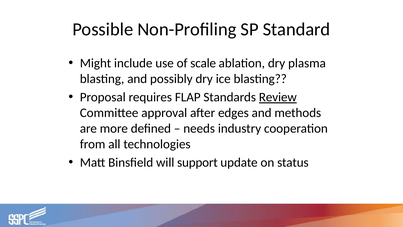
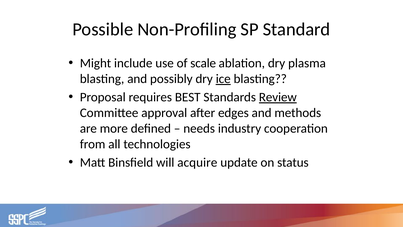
ice underline: none -> present
FLAP: FLAP -> BEST
support: support -> acquire
